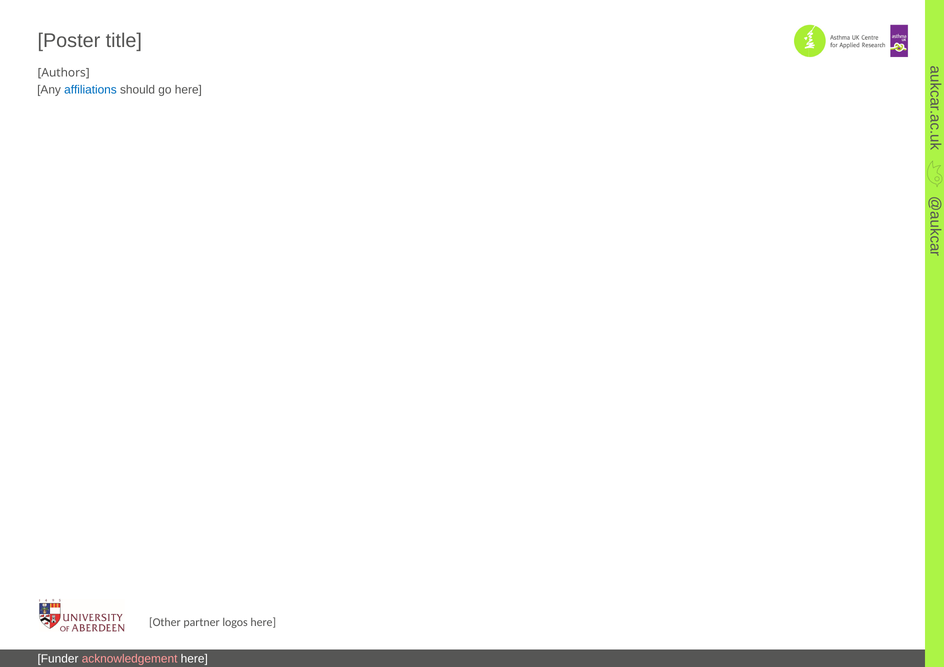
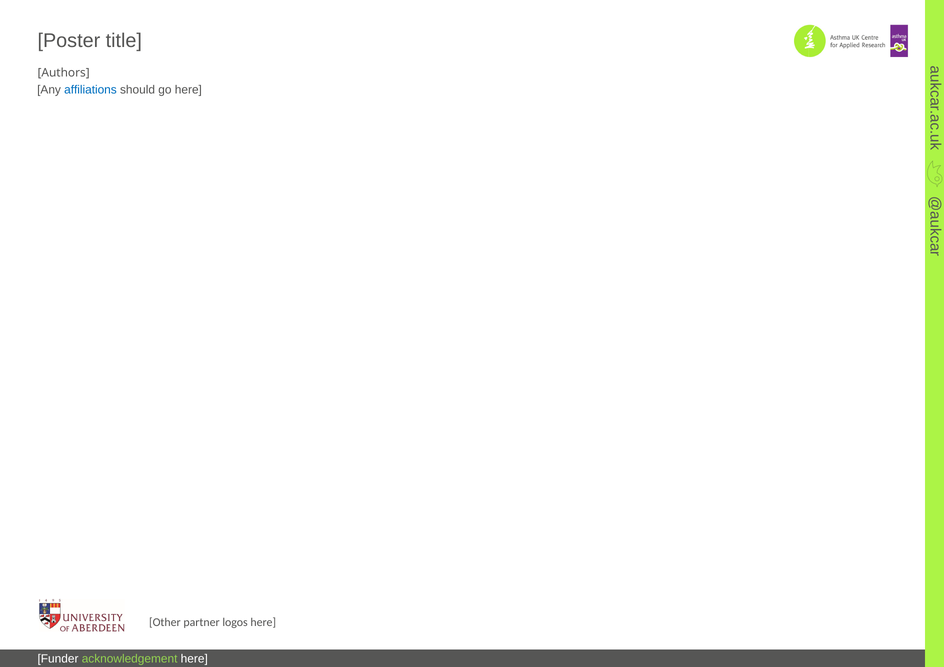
acknowledgement colour: pink -> light green
